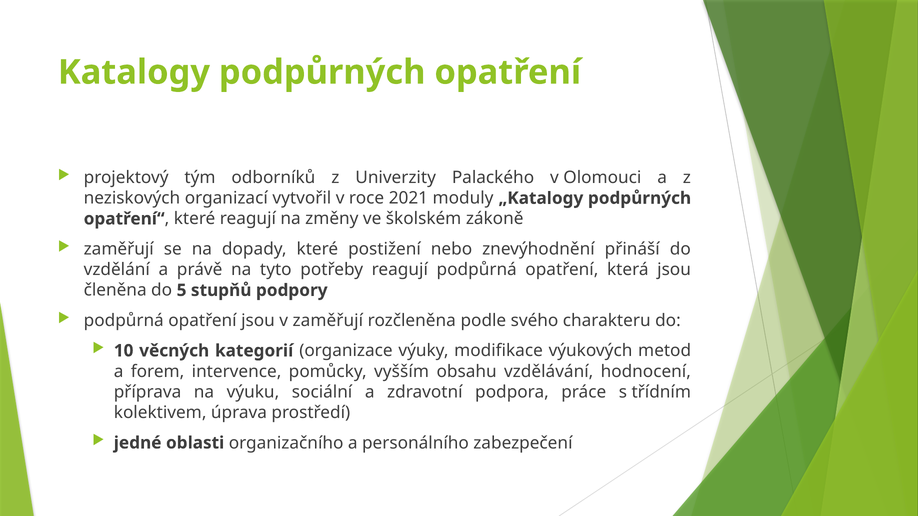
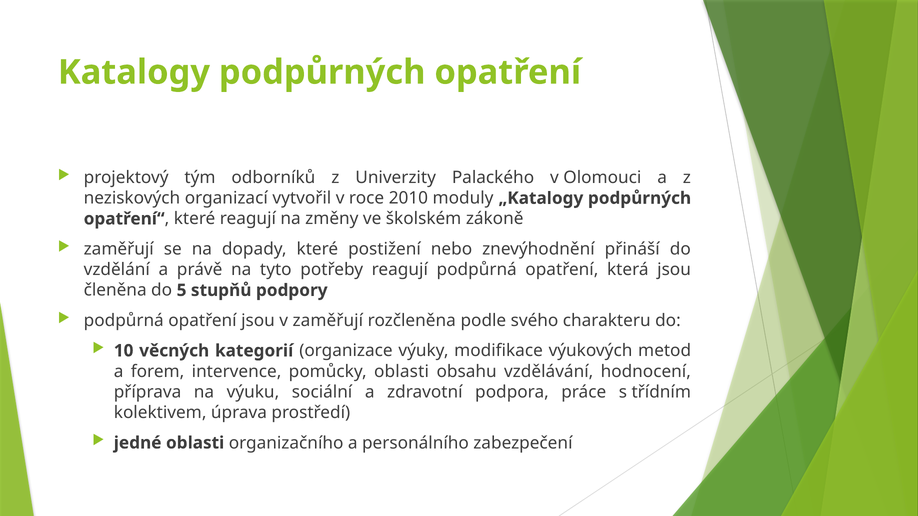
2021: 2021 -> 2010
pomůcky vyšším: vyšším -> oblasti
